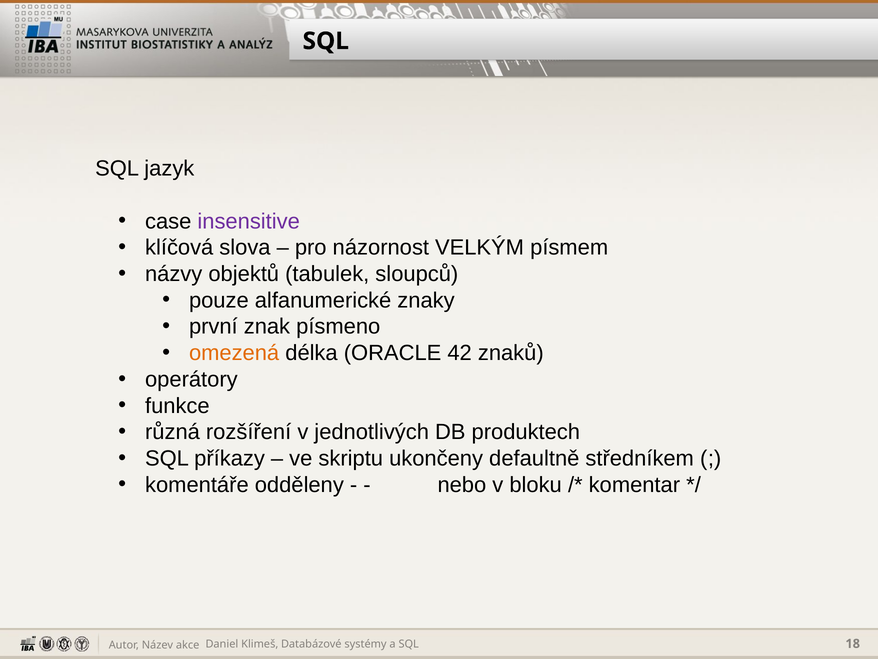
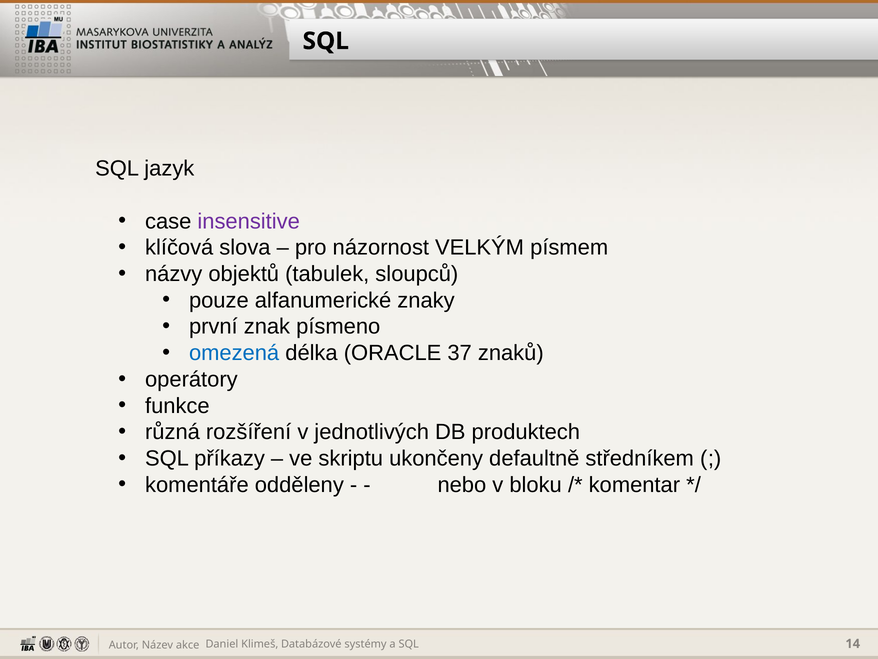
omezená colour: orange -> blue
42: 42 -> 37
18: 18 -> 14
